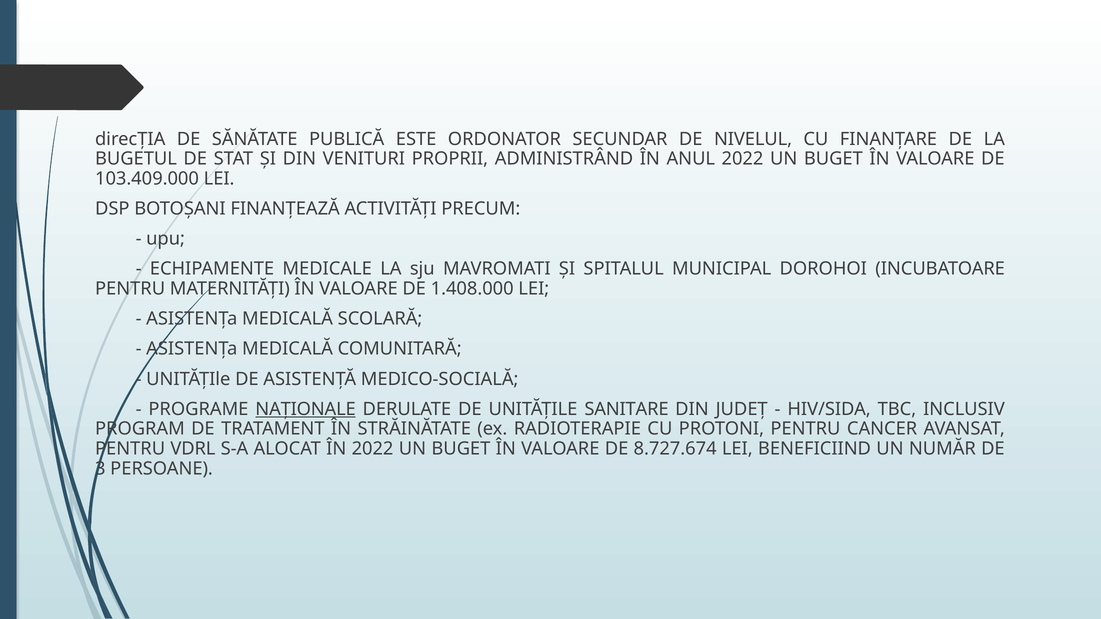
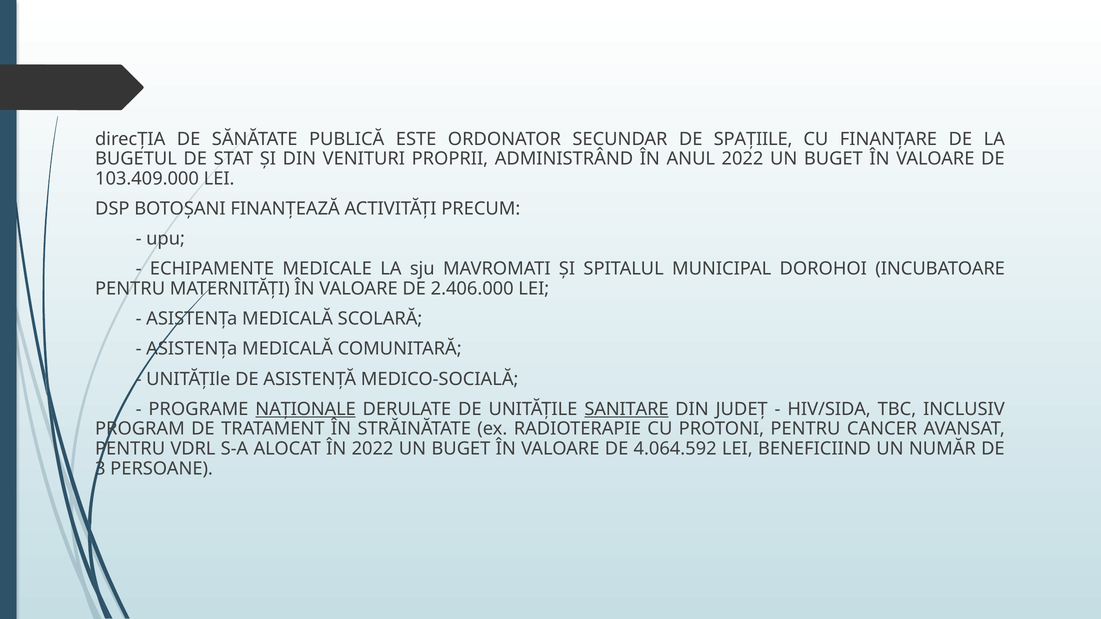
NIVELUL: NIVELUL -> SPAȚIILE
1.408.000: 1.408.000 -> 2.406.000
SANITARE underline: none -> present
8.727.674: 8.727.674 -> 4.064.592
